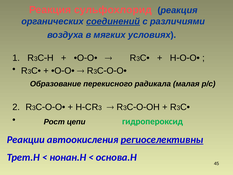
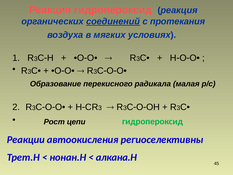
Реакция сульфохлорид: сульфохлорид -> гидропероксид
различиями: различиями -> протекания
региоселективны underline: present -> none
основа.Н: основа.Н -> алкана.Н
